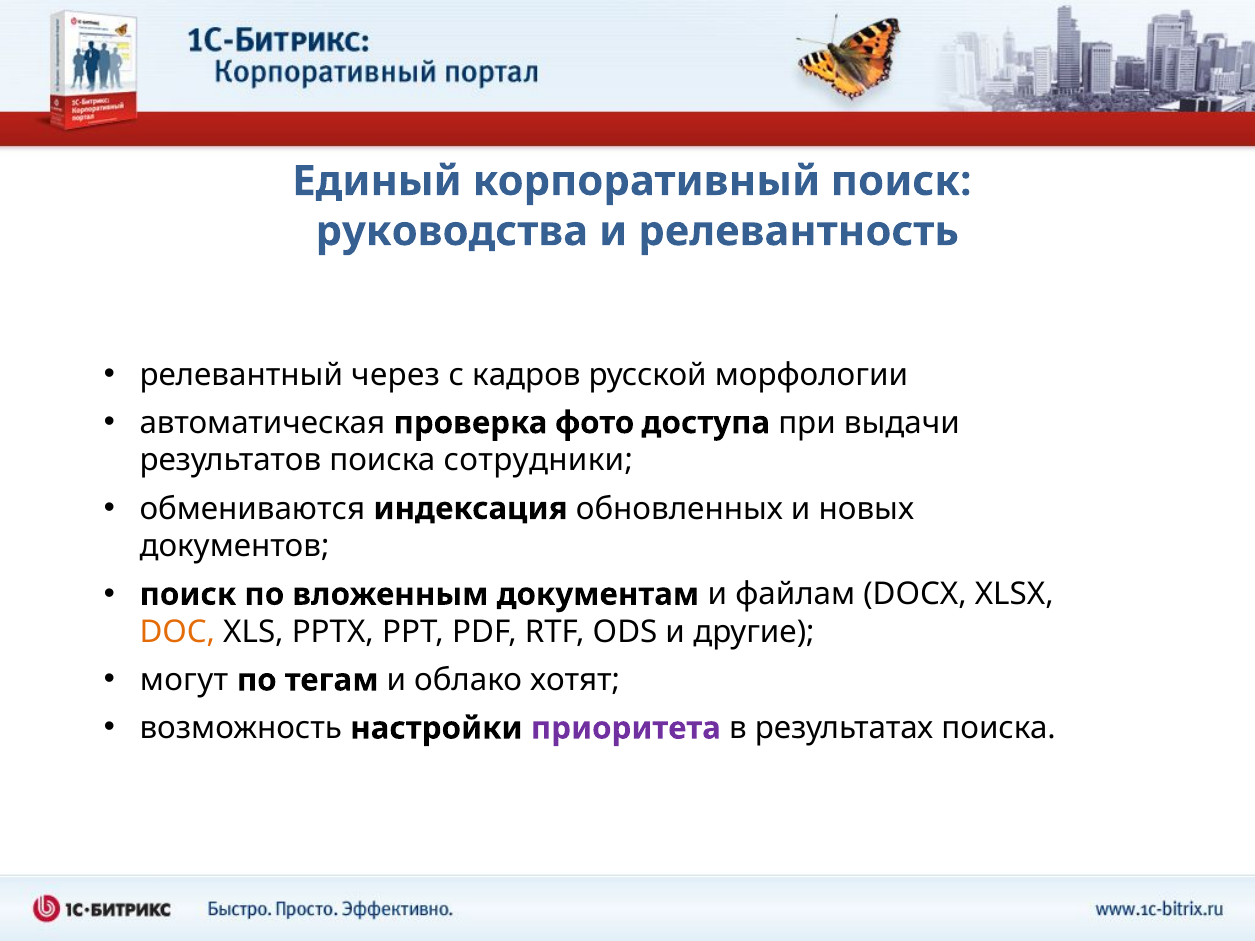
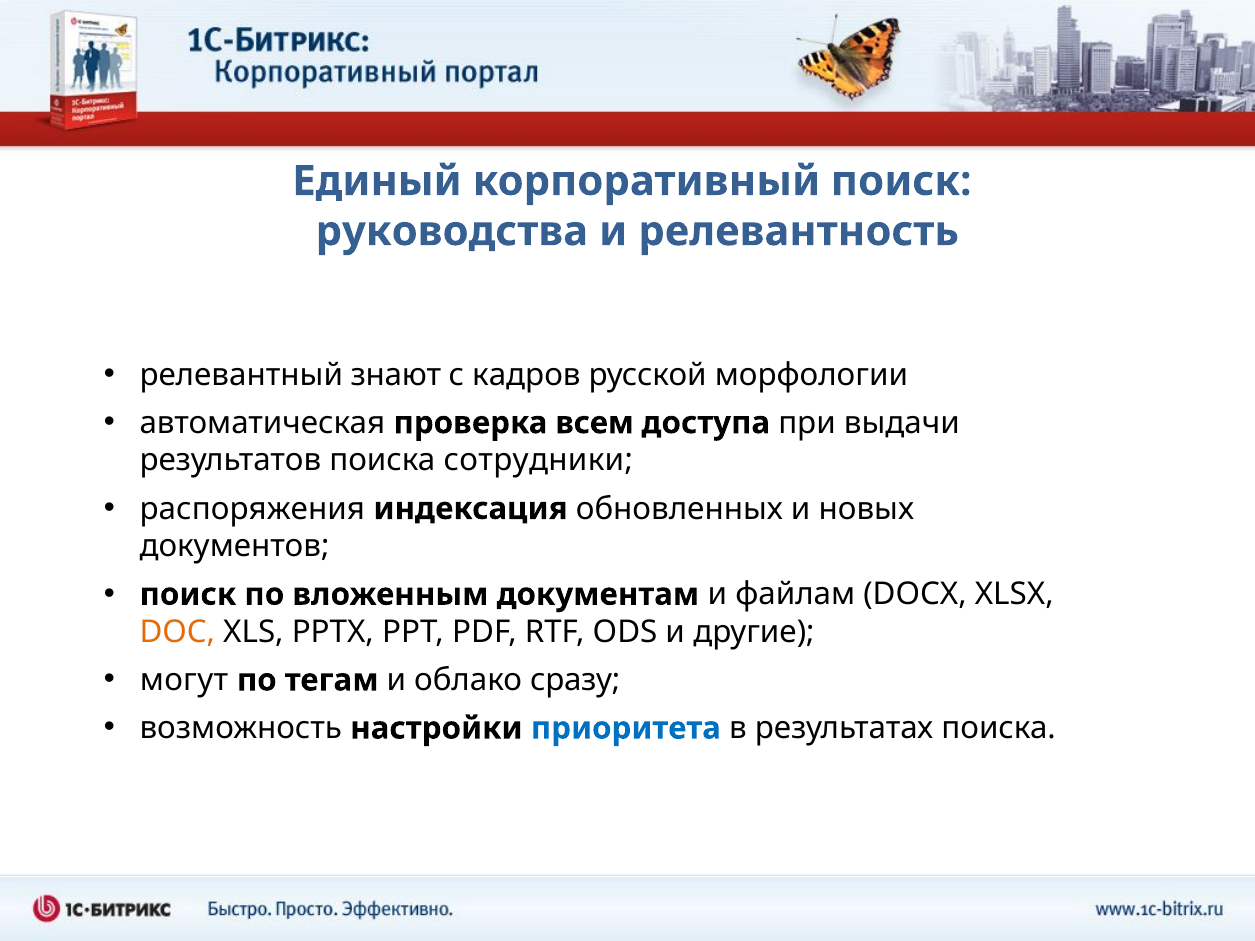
через: через -> знают
фото: фото -> всем
обмениваются: обмениваются -> распоряжения
хотят: хотят -> сразу
приоритета colour: purple -> blue
